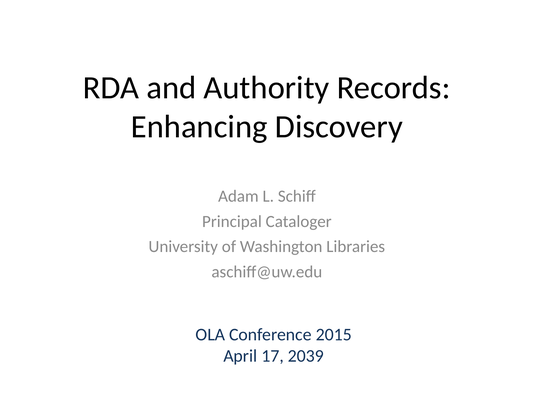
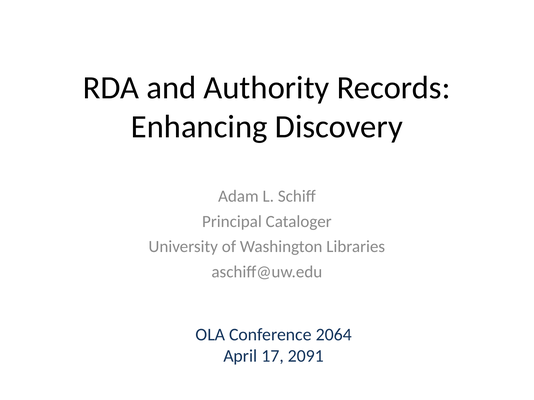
2015: 2015 -> 2064
2039: 2039 -> 2091
